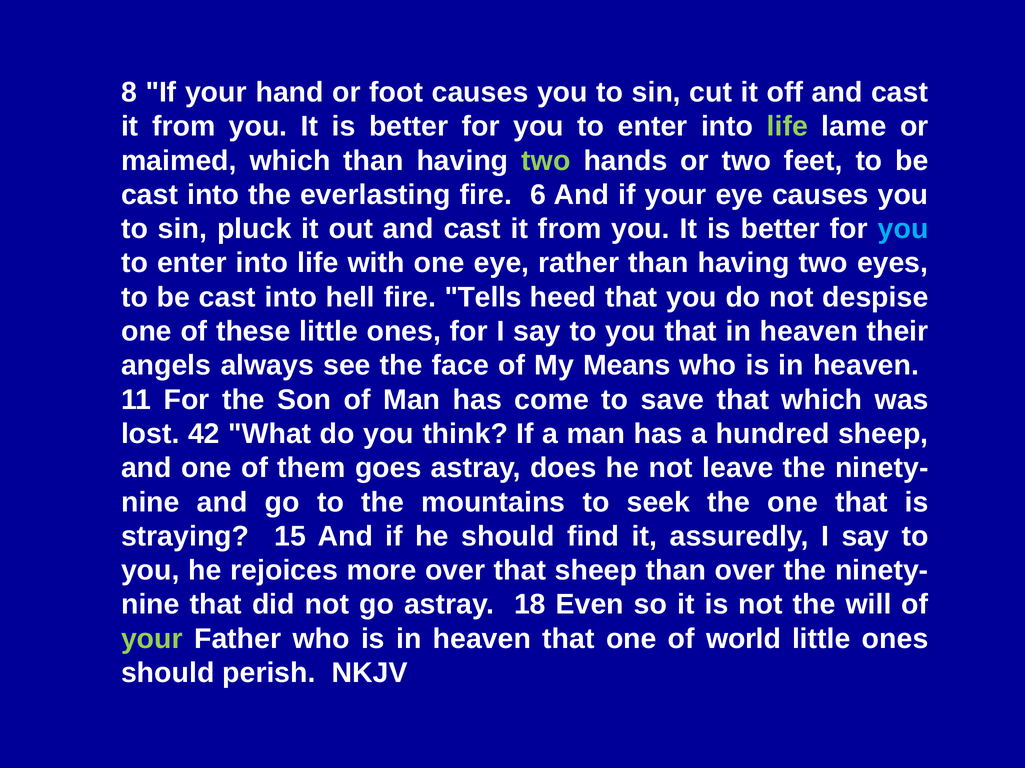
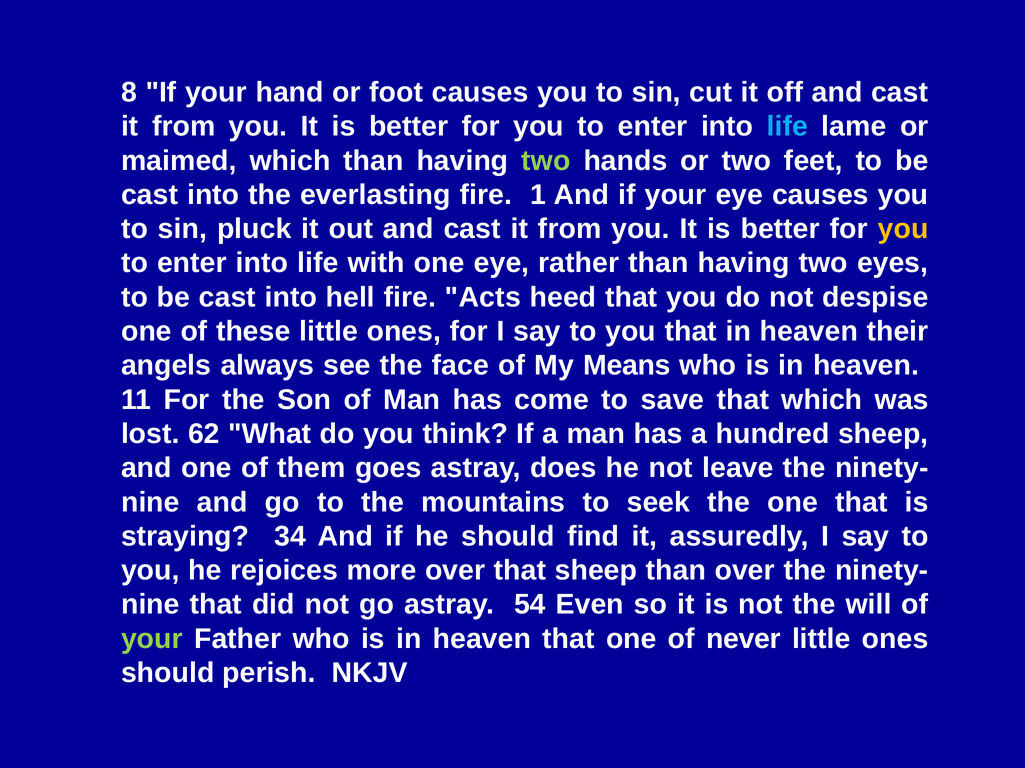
life at (787, 127) colour: light green -> light blue
6: 6 -> 1
you at (903, 229) colour: light blue -> yellow
Tells: Tells -> Acts
42: 42 -> 62
15: 15 -> 34
18: 18 -> 54
world: world -> never
